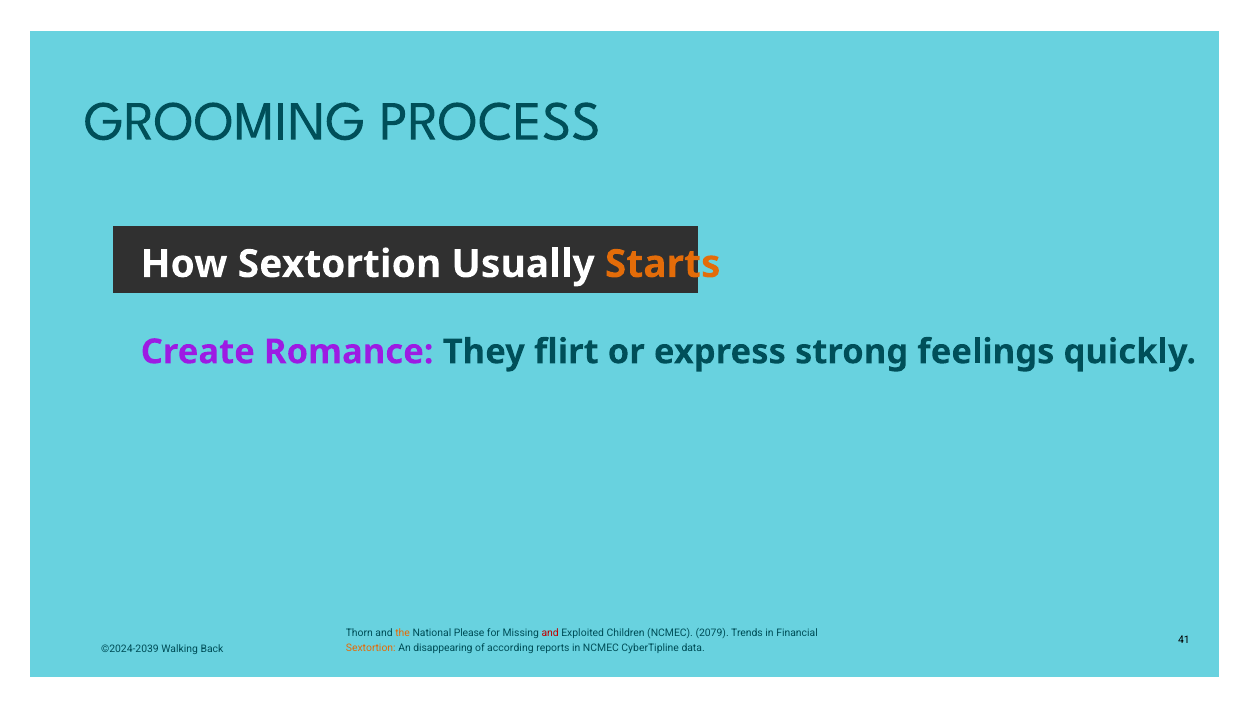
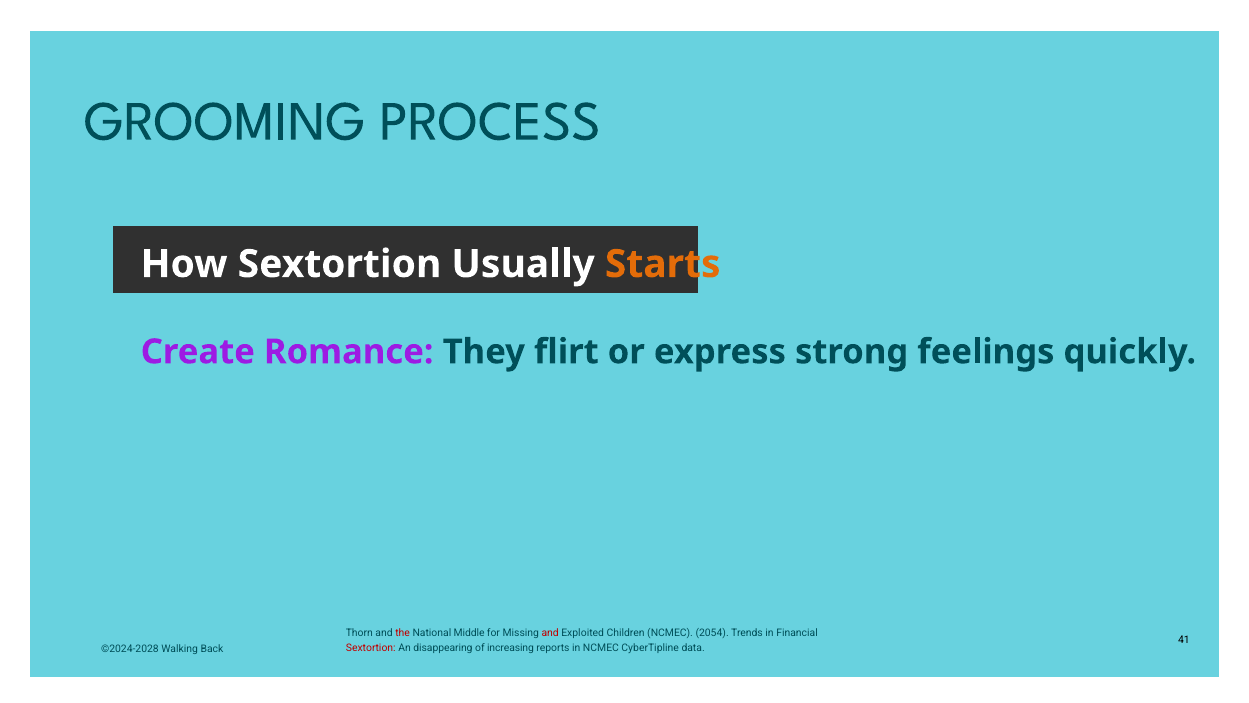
the colour: orange -> red
Please: Please -> Middle
2079: 2079 -> 2054
Sextortion at (371, 648) colour: orange -> red
according: according -> increasing
©2024-2039: ©2024-2039 -> ©2024-2028
